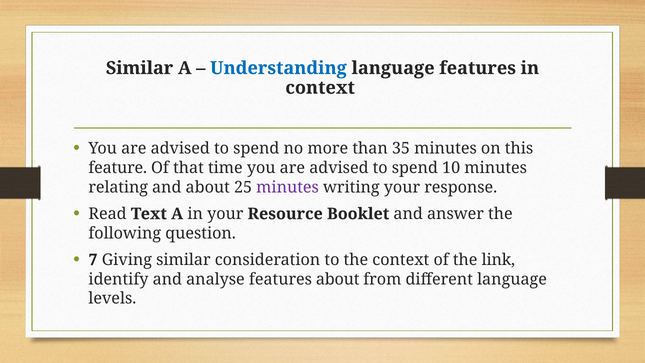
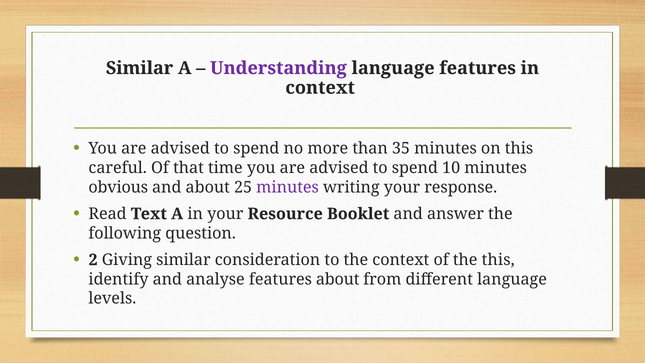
Understanding colour: blue -> purple
feature: feature -> careful
relating: relating -> obvious
7: 7 -> 2
the link: link -> this
